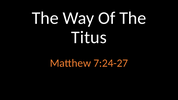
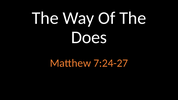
Titus: Titus -> Does
